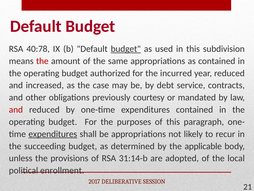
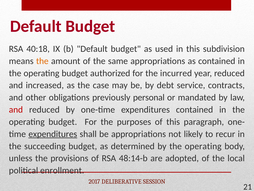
40:78: 40:78 -> 40:18
budget at (126, 49) underline: present -> none
the at (42, 61) colour: red -> orange
courtesy: courtesy -> personal
by the applicable: applicable -> operating
31:14-b: 31:14-b -> 48:14-b
